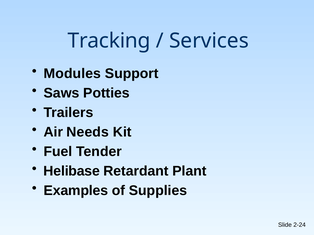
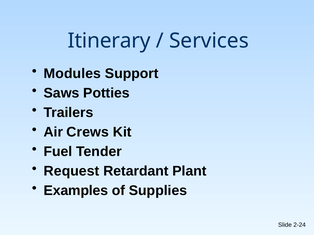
Tracking: Tracking -> Itinerary
Needs: Needs -> Crews
Helibase: Helibase -> Request
